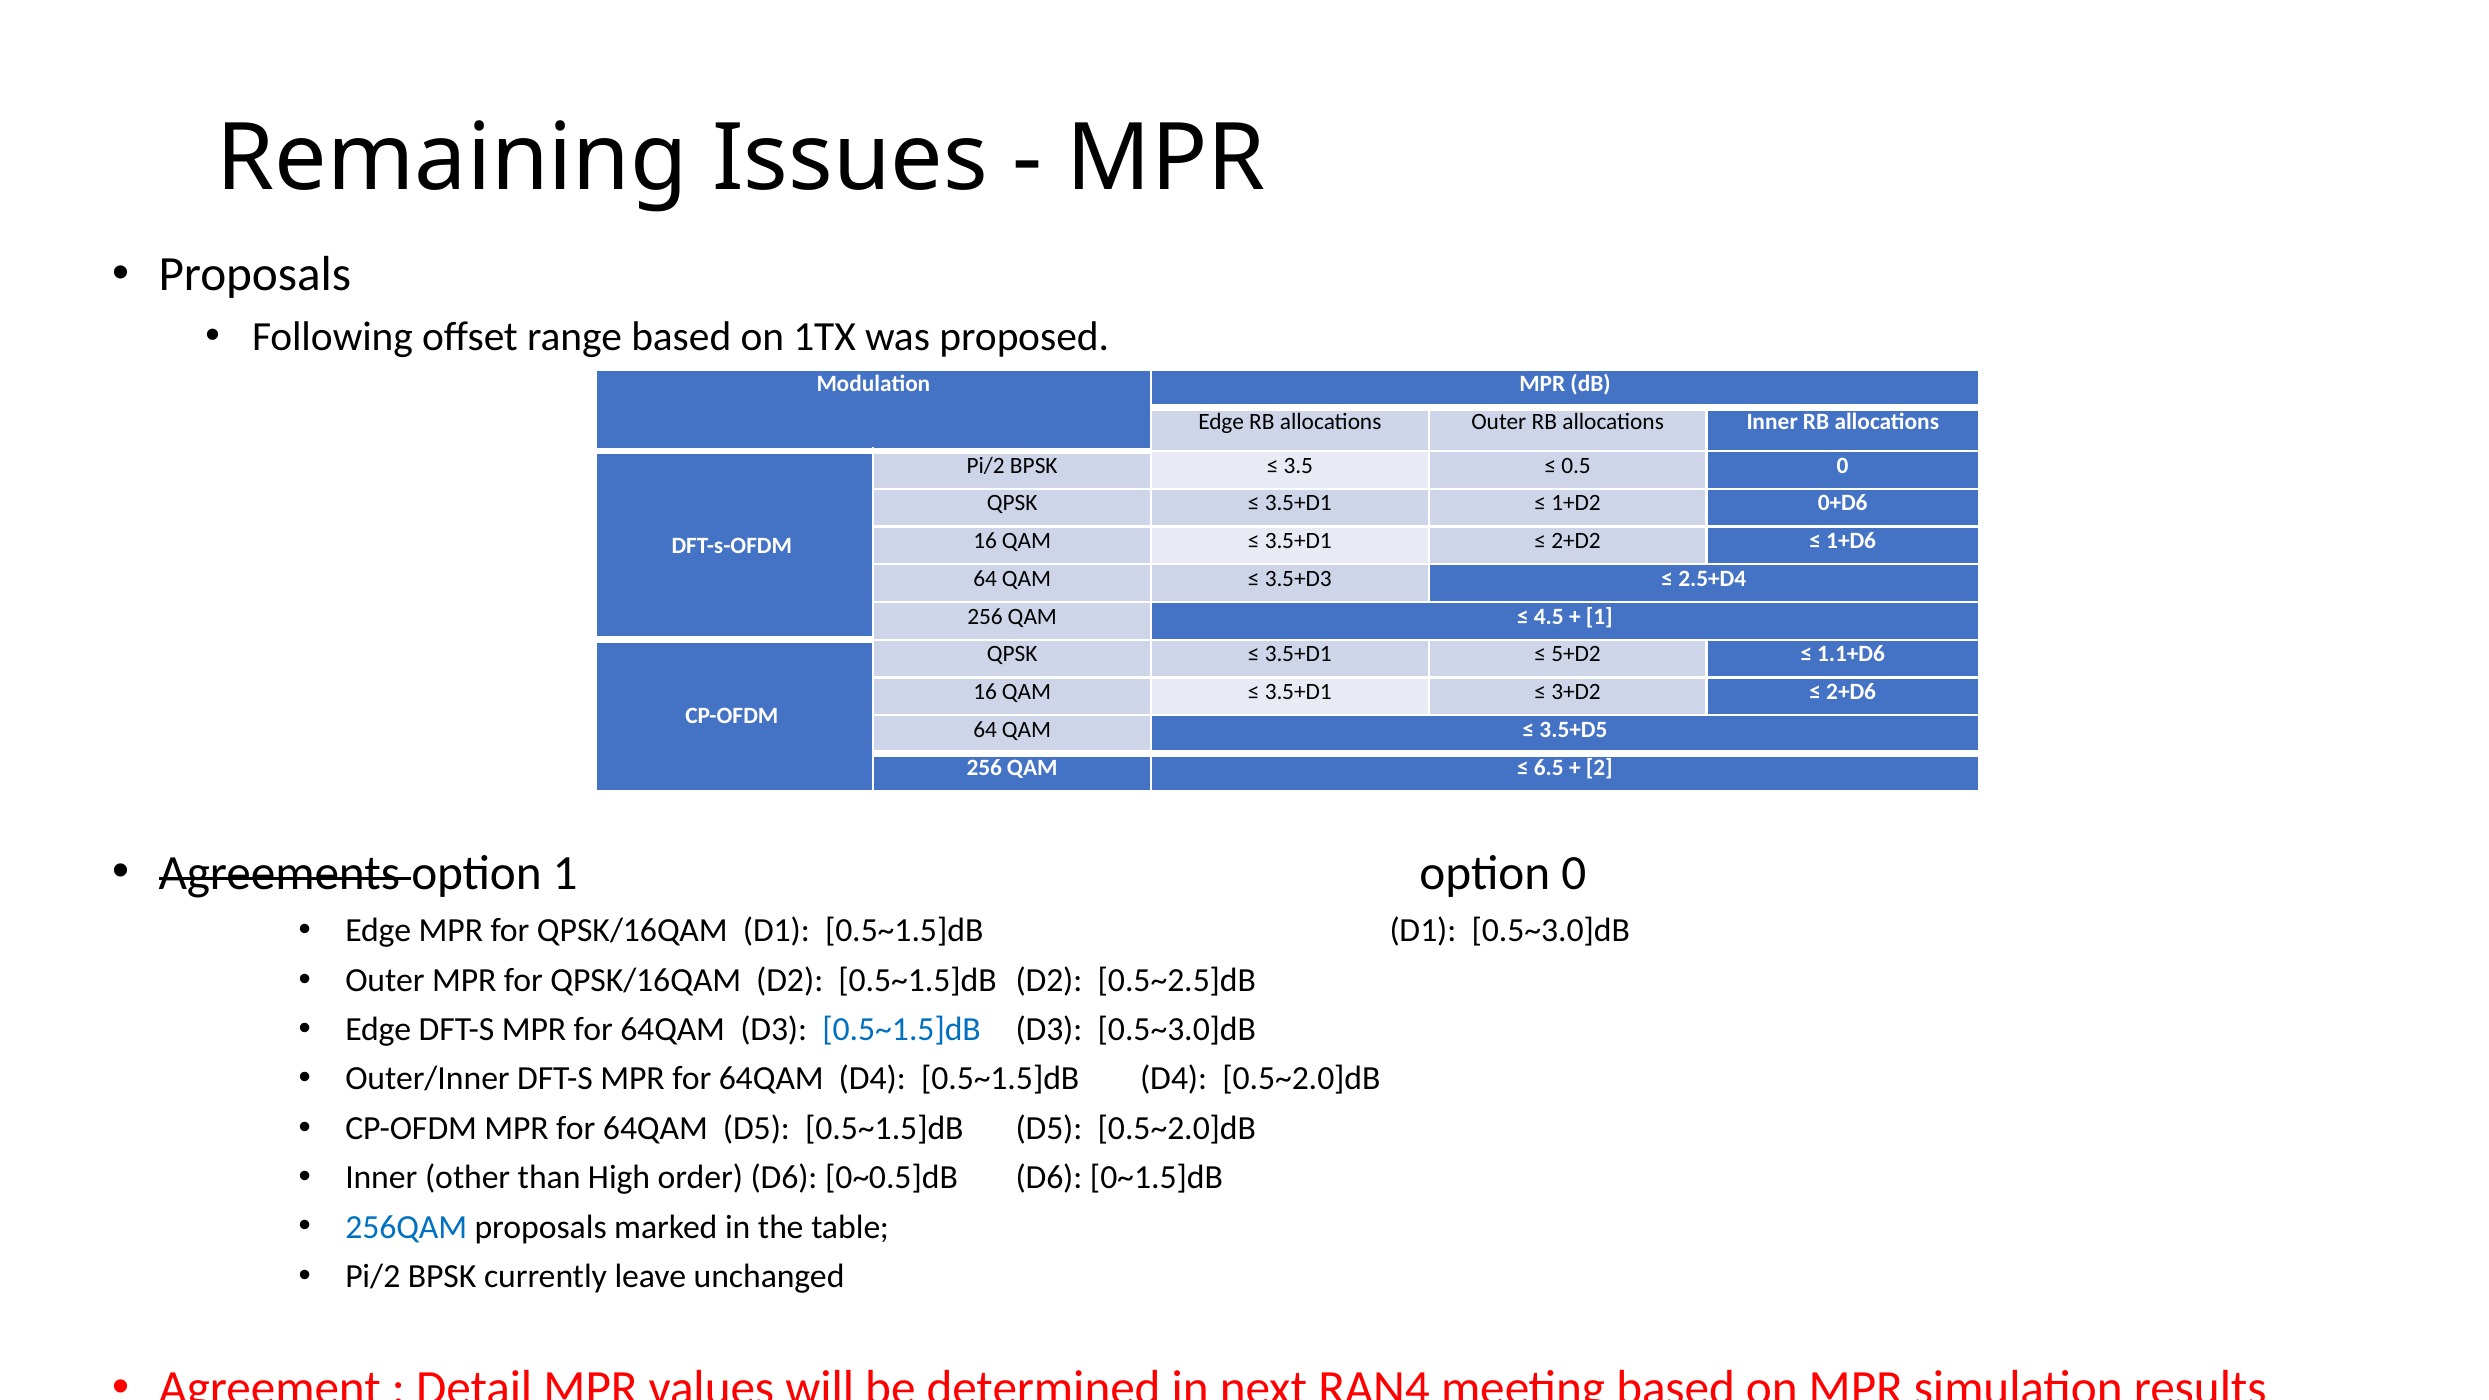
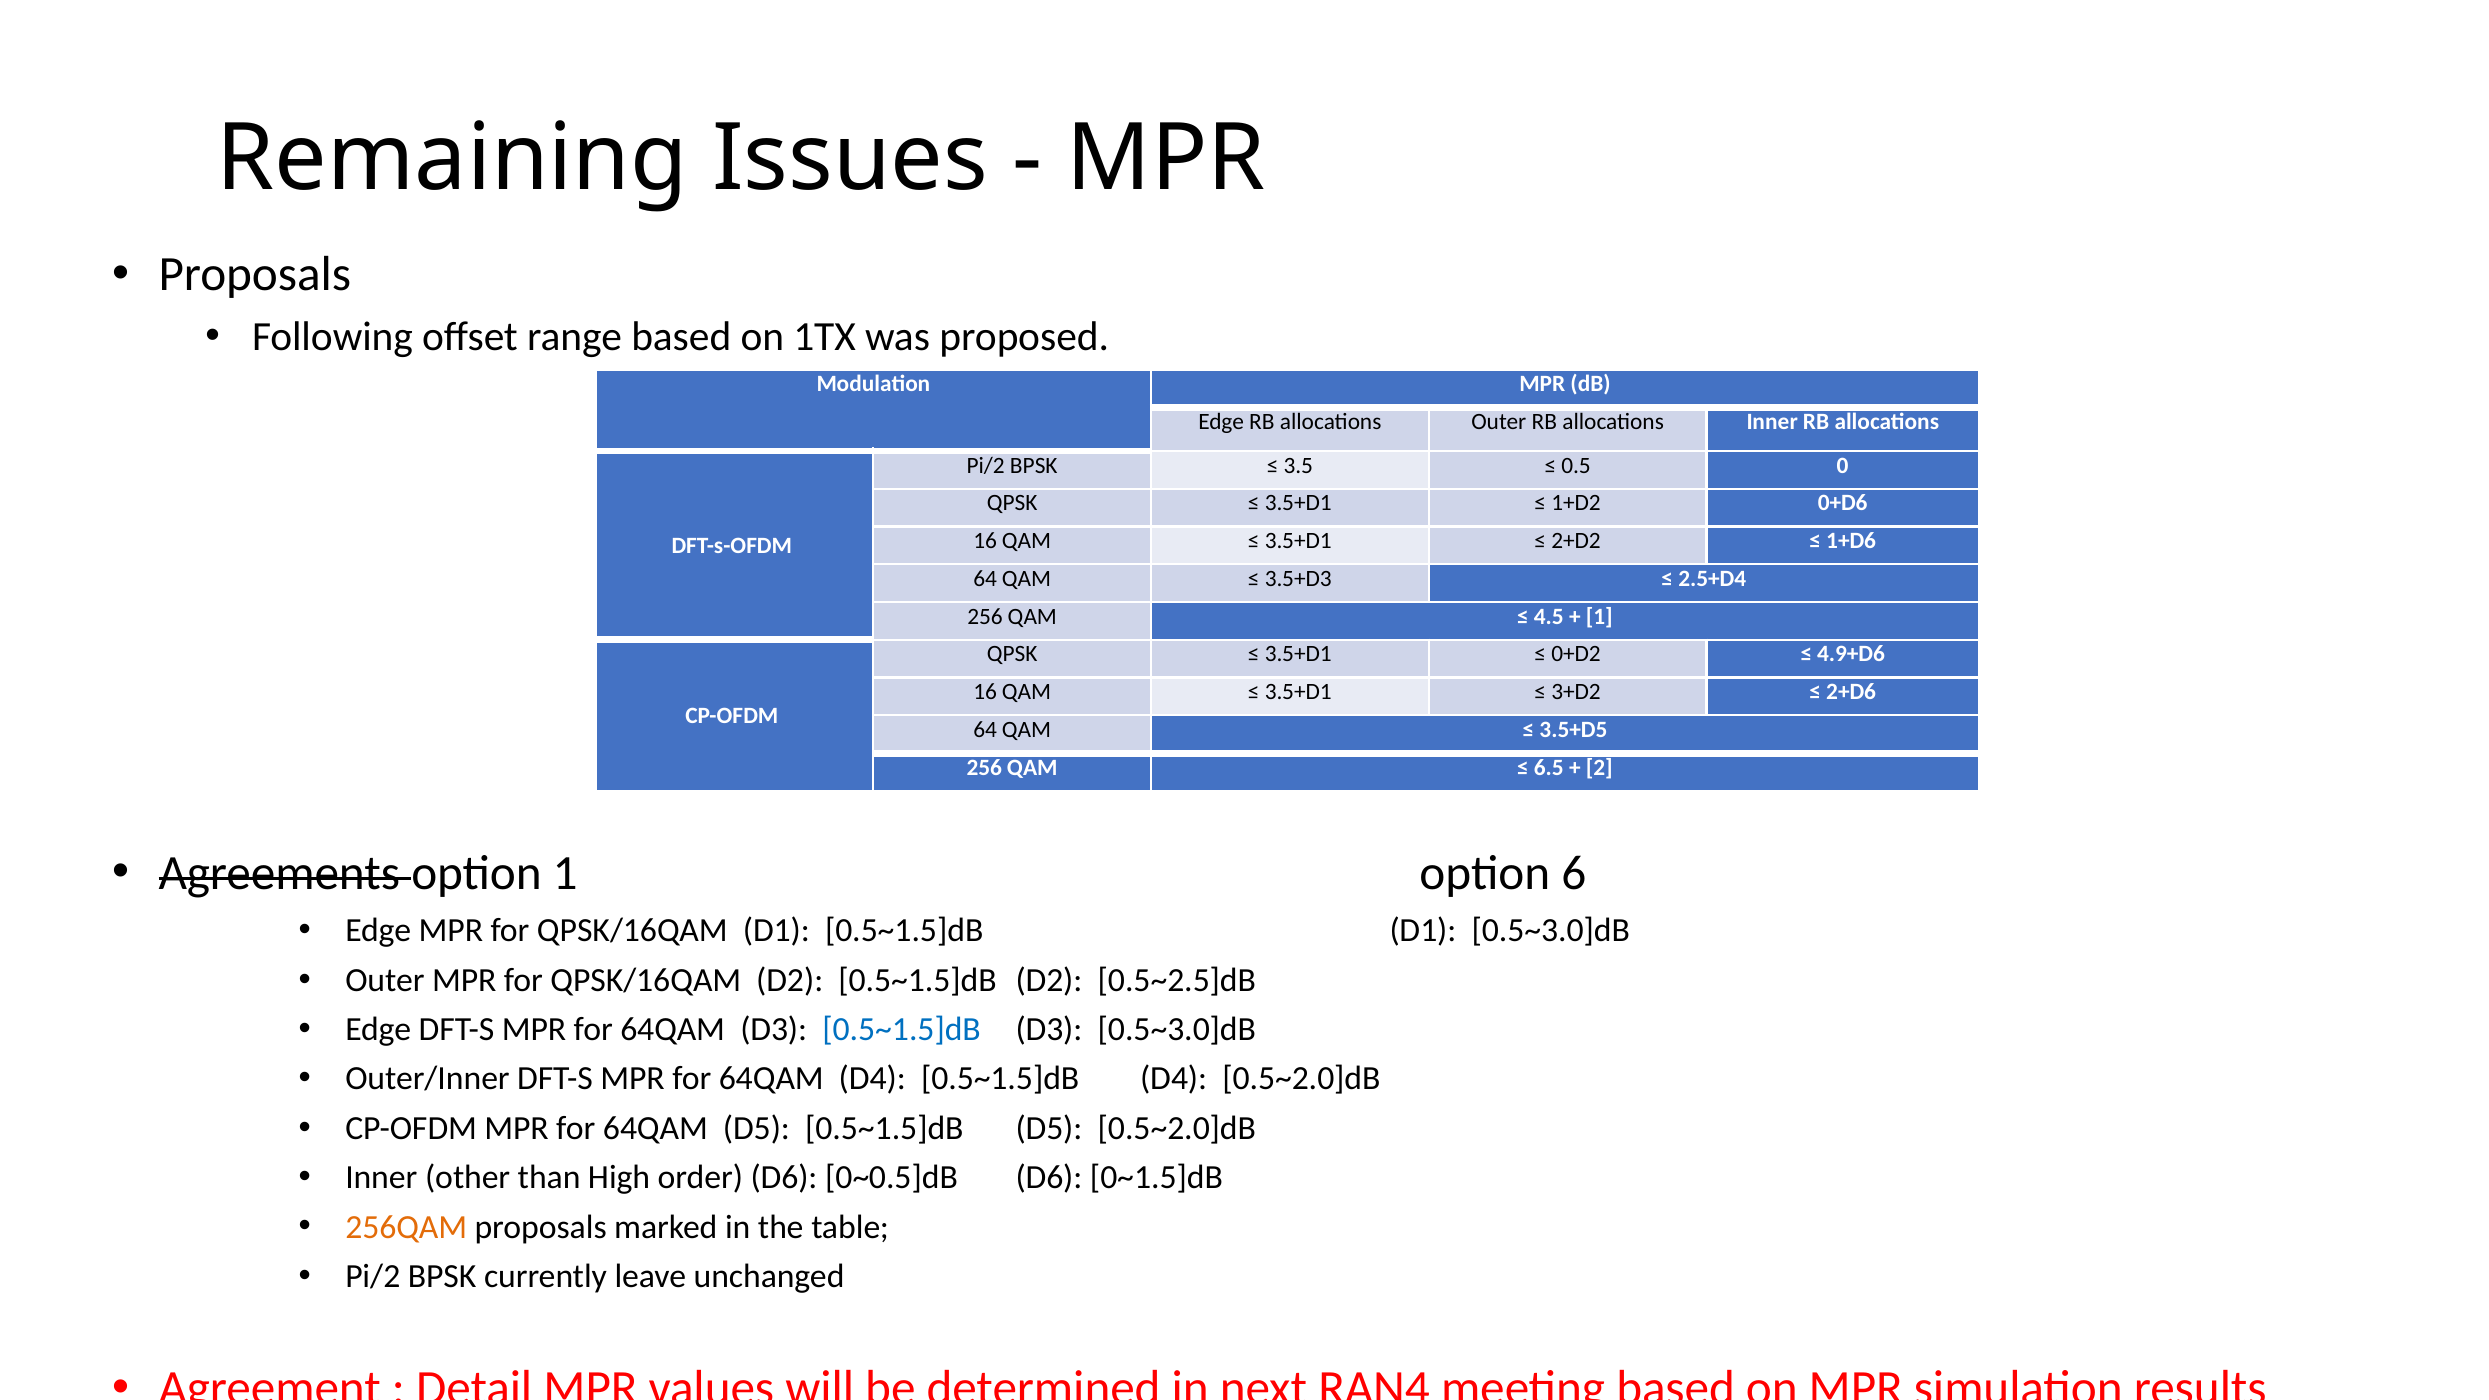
5+D2: 5+D2 -> 0+D2
1.1+D6: 1.1+D6 -> 4.9+D6
option 0: 0 -> 6
256QAM colour: blue -> orange
